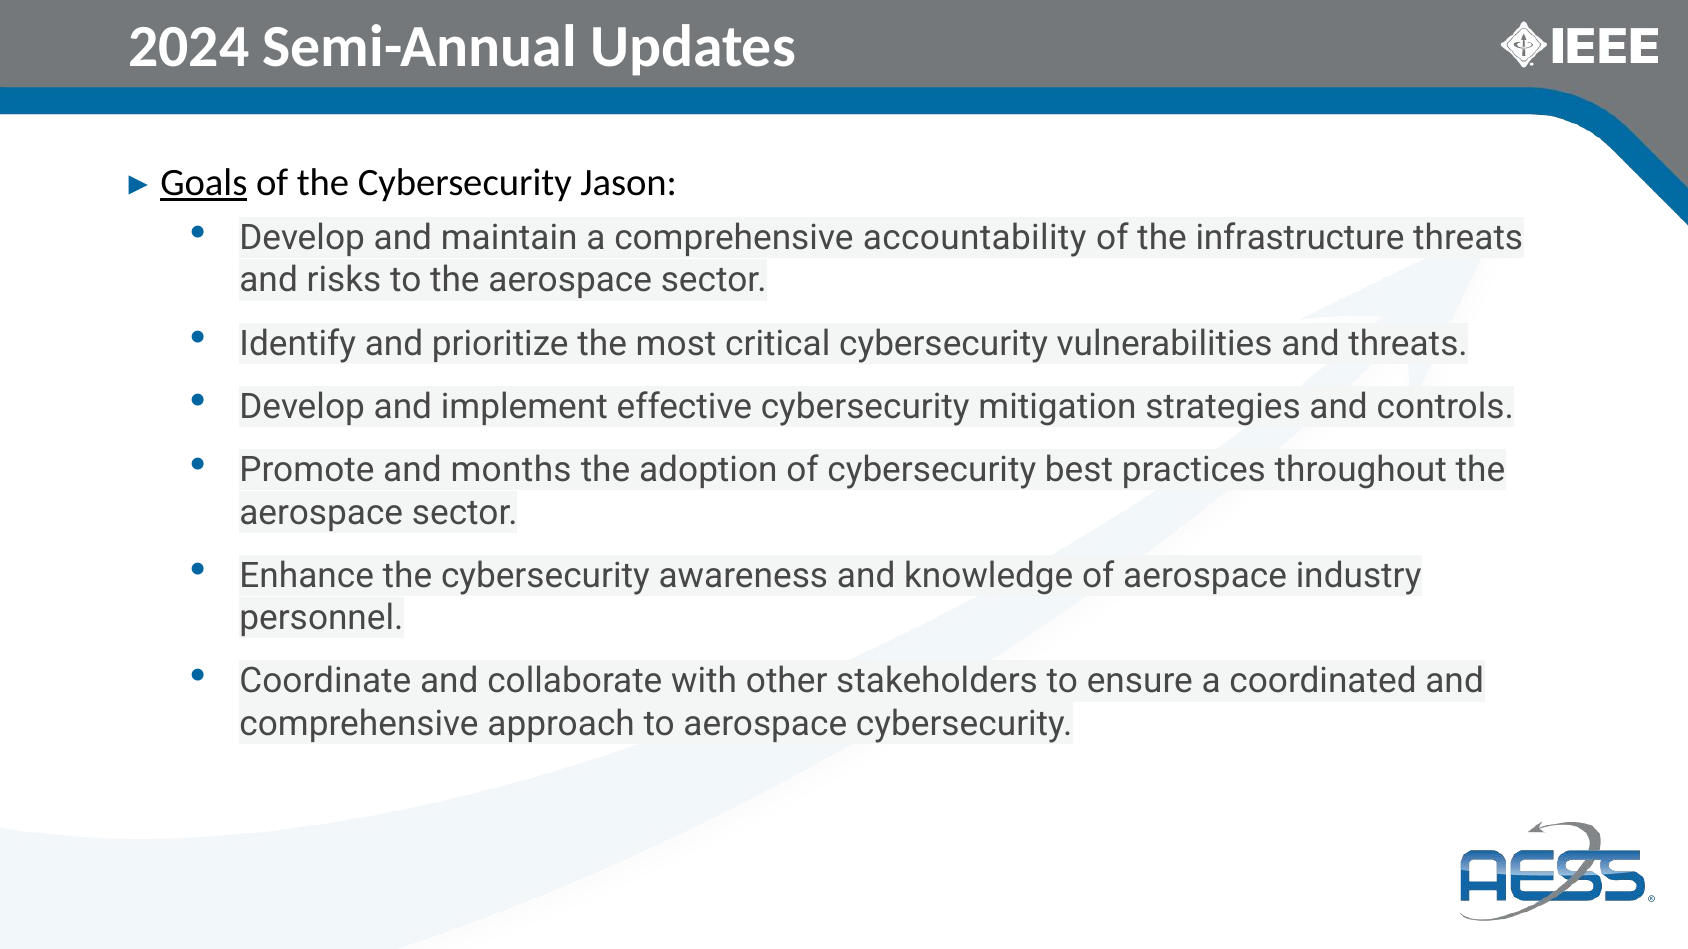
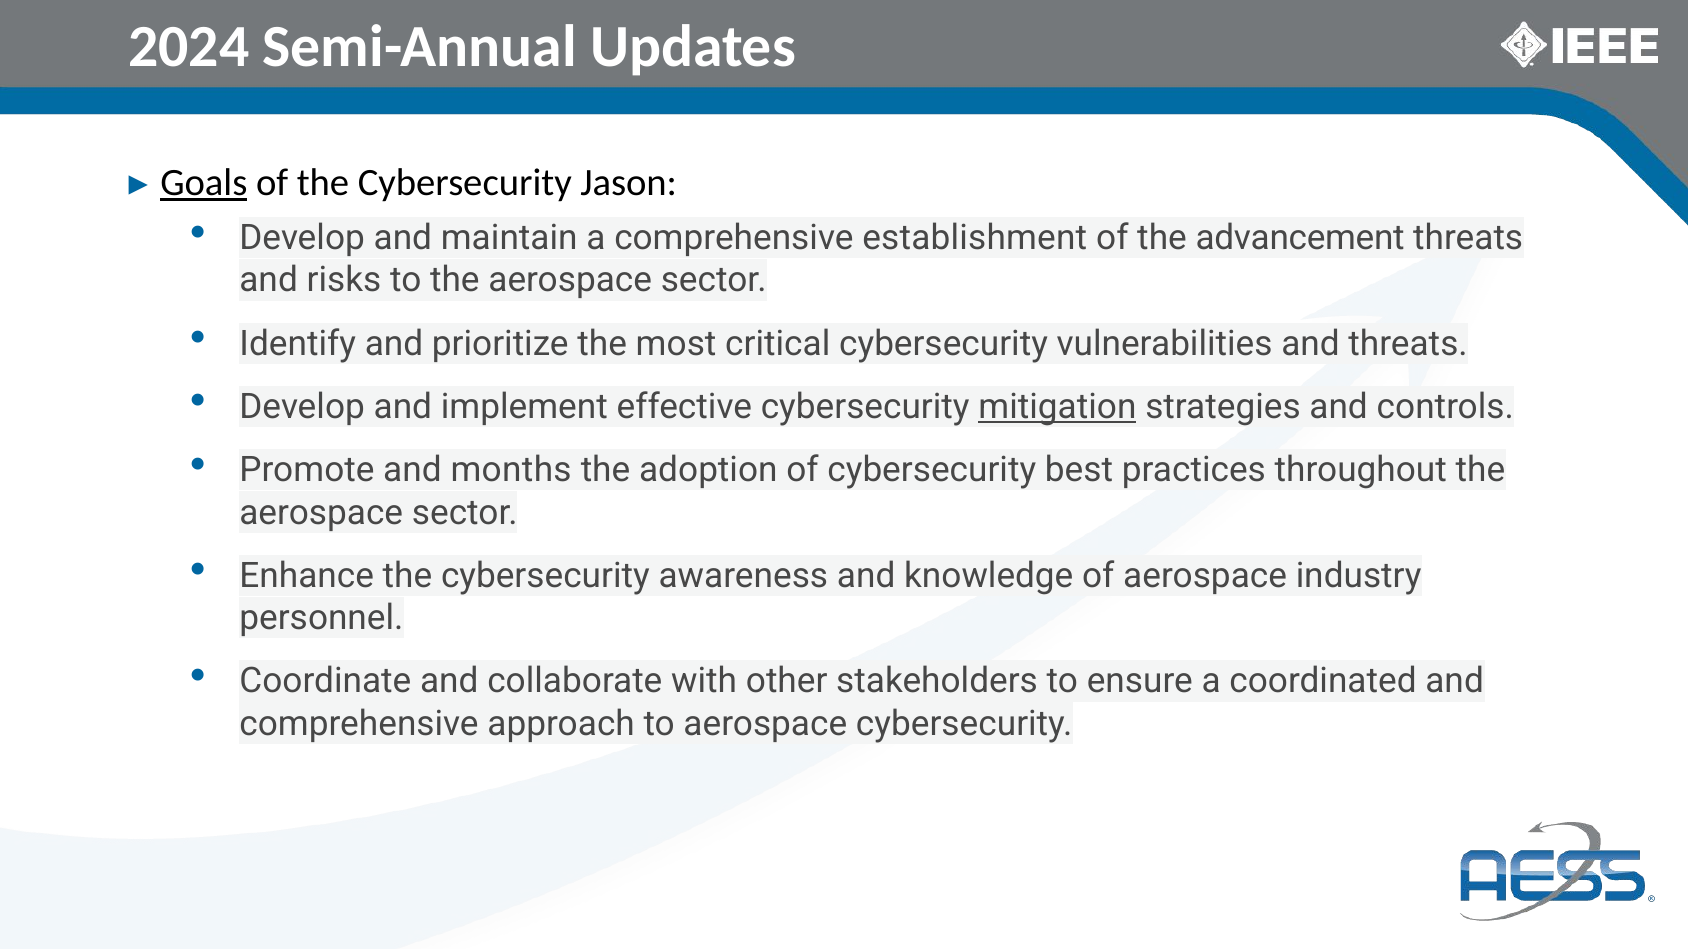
accountability: accountability -> establishment
infrastructure: infrastructure -> advancement
mitigation underline: none -> present
